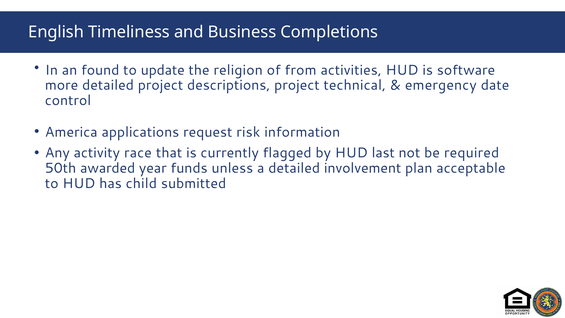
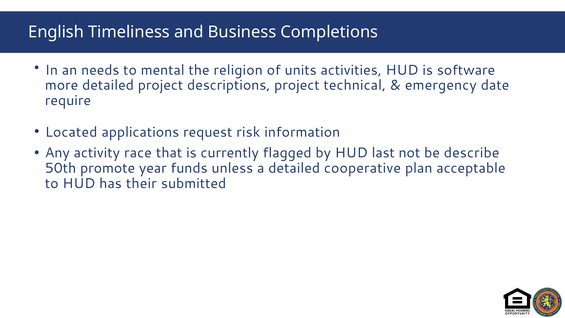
found: found -> needs
update: update -> mental
from: from -> units
control: control -> require
America: America -> Located
required: required -> describe
awarded: awarded -> promote
involvement: involvement -> cooperative
child: child -> their
